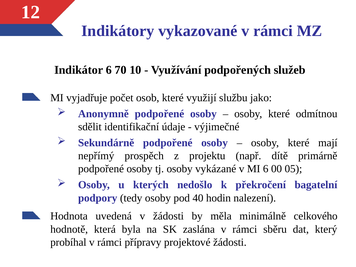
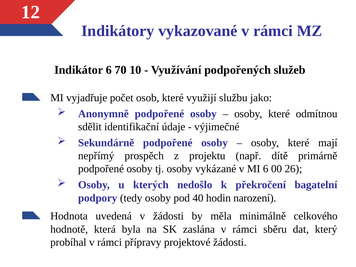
05: 05 -> 26
nalezení: nalezení -> narození
